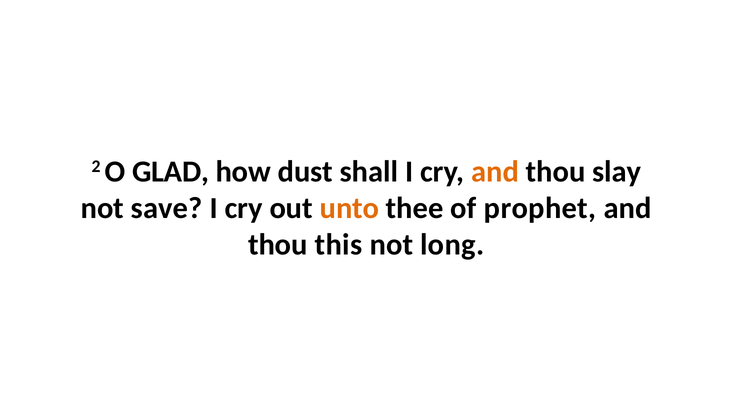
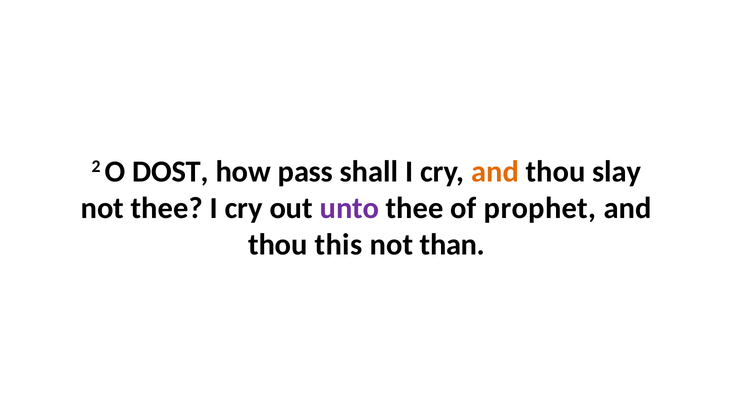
GLAD: GLAD -> DOST
dust: dust -> pass
not save: save -> thee
unto colour: orange -> purple
long: long -> than
